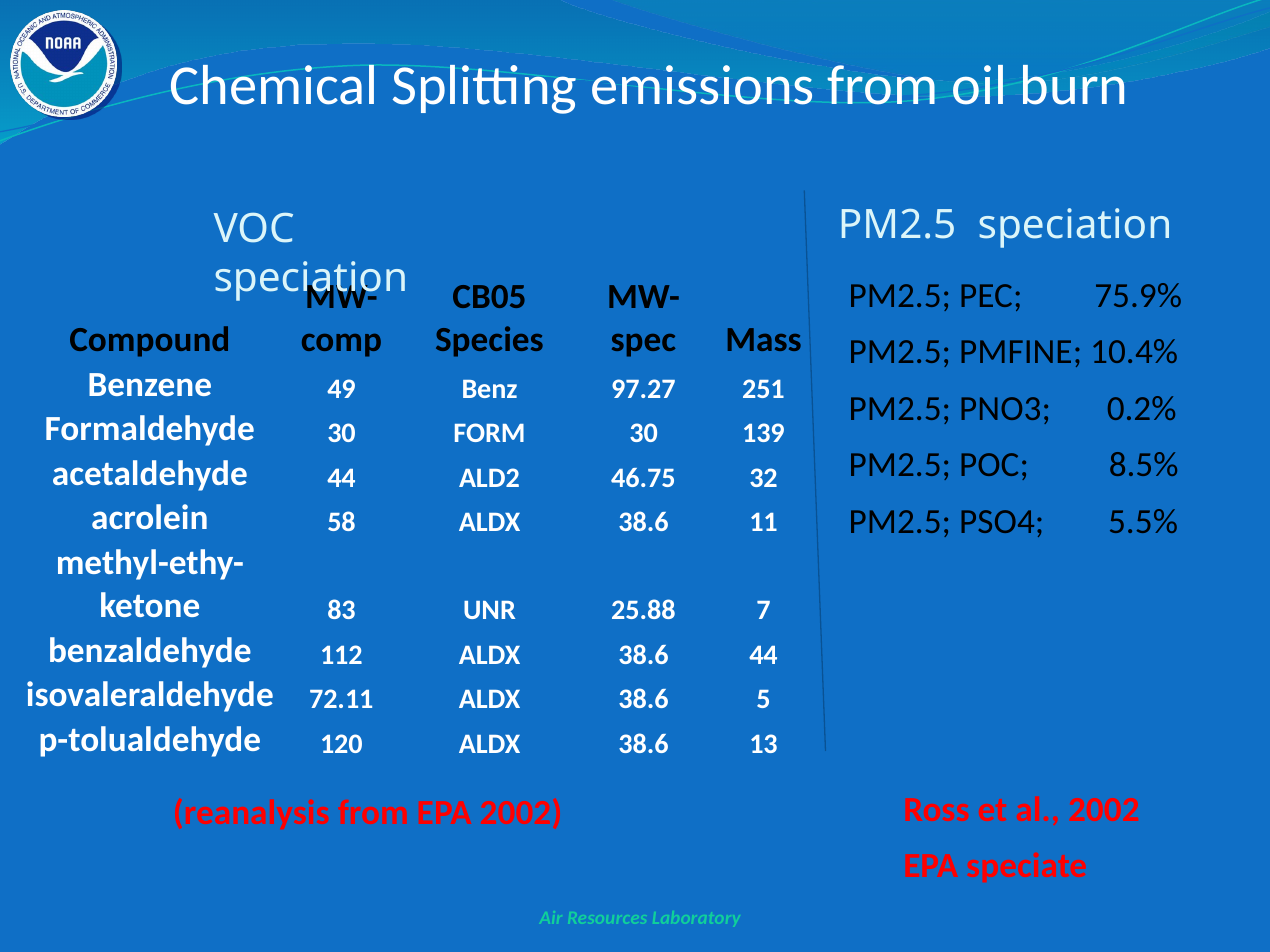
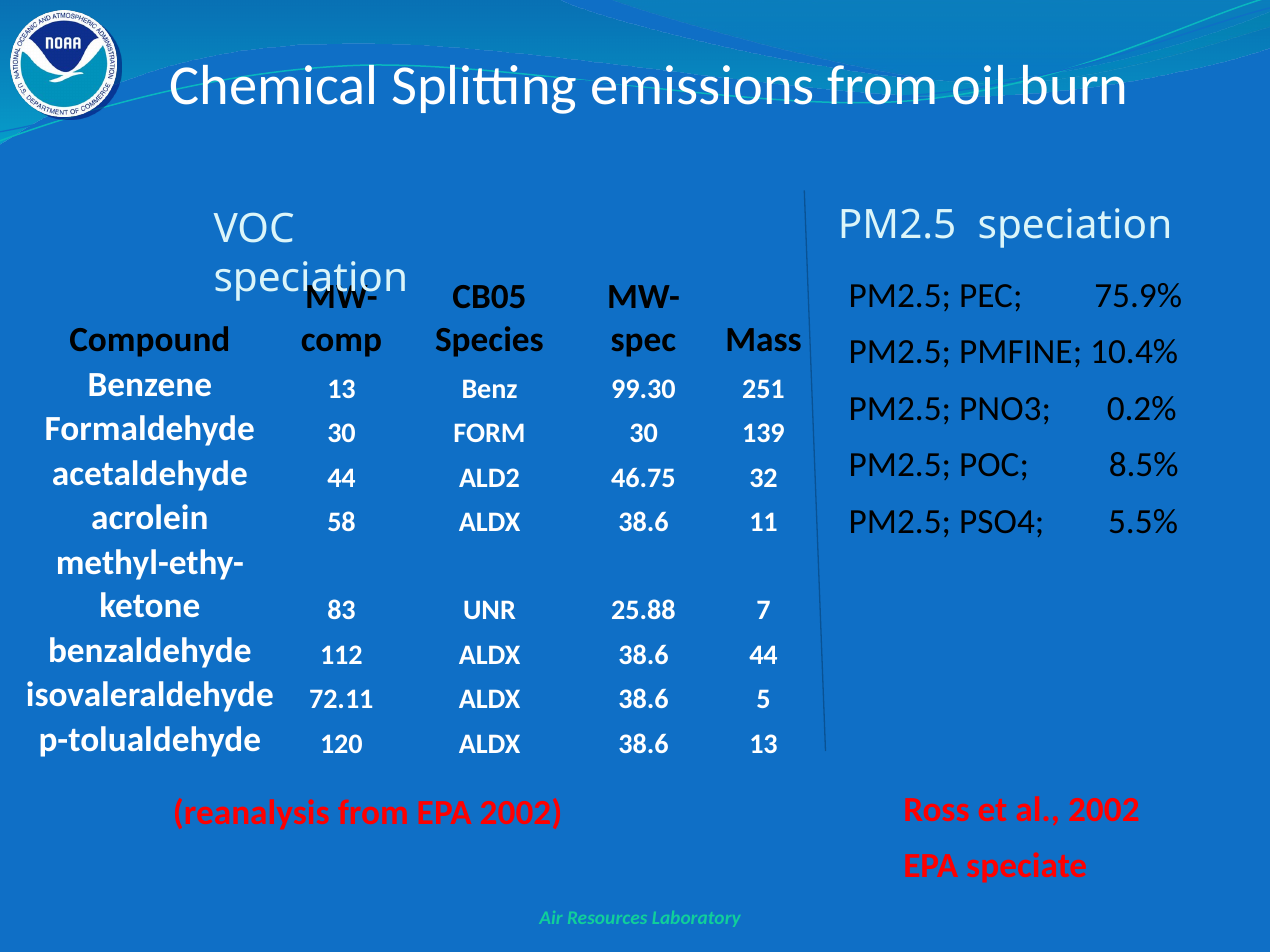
Benzene 49: 49 -> 13
97.27: 97.27 -> 99.30
